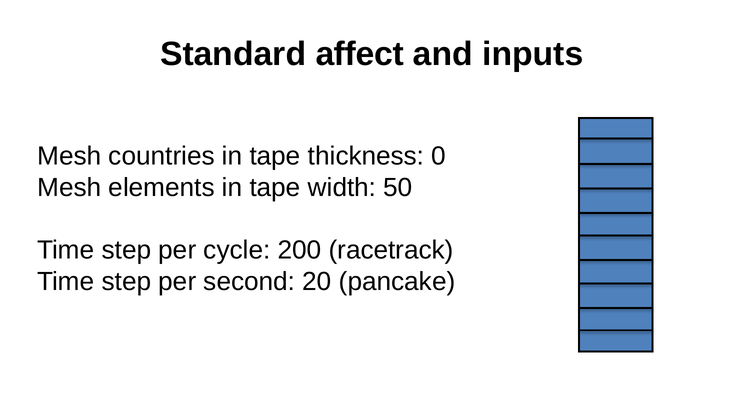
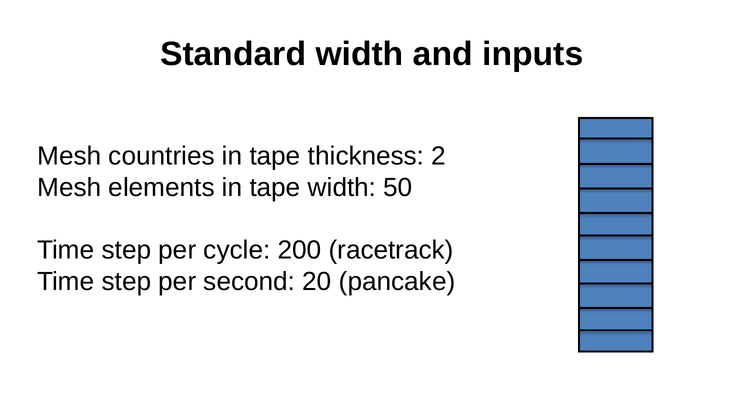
Standard affect: affect -> width
0: 0 -> 2
